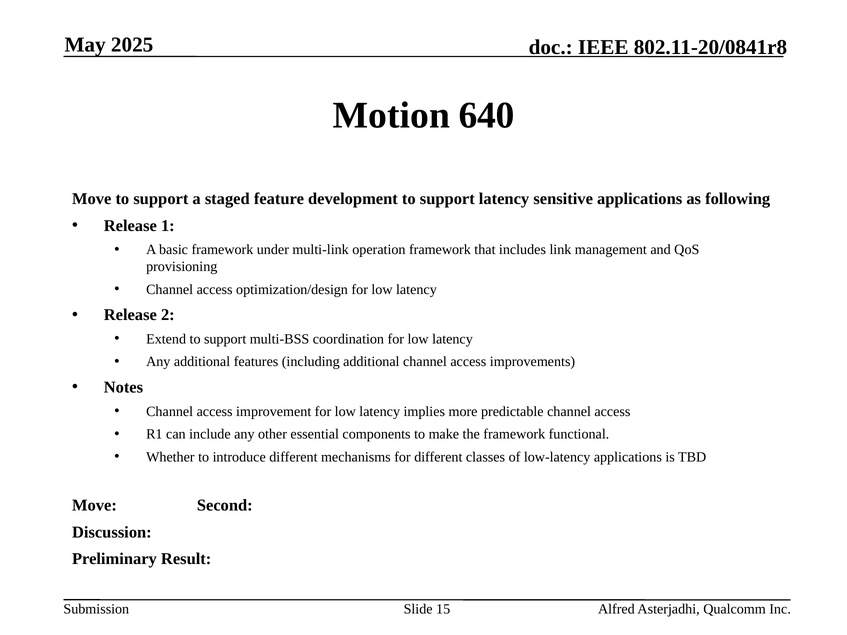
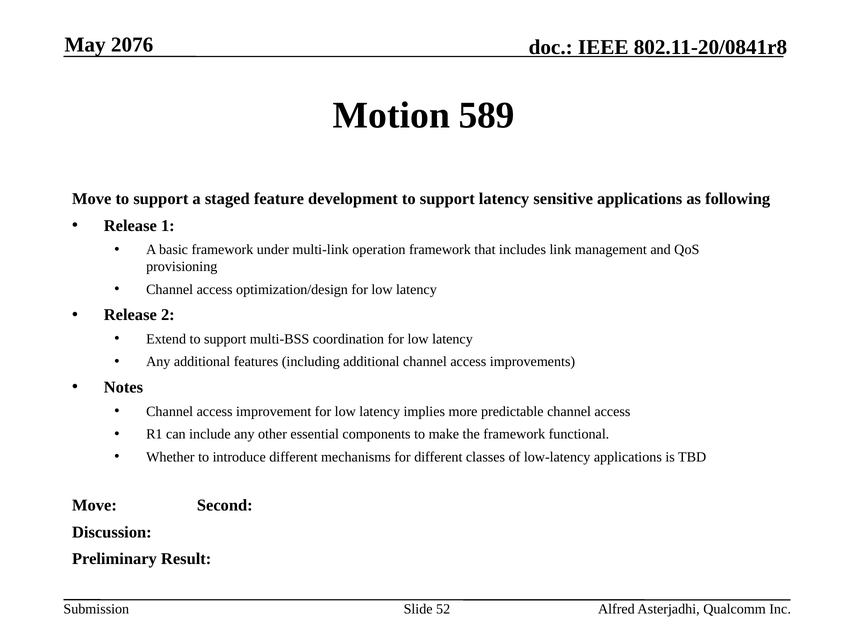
2025: 2025 -> 2076
640: 640 -> 589
15: 15 -> 52
